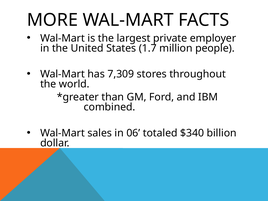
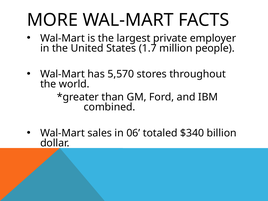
7,309: 7,309 -> 5,570
